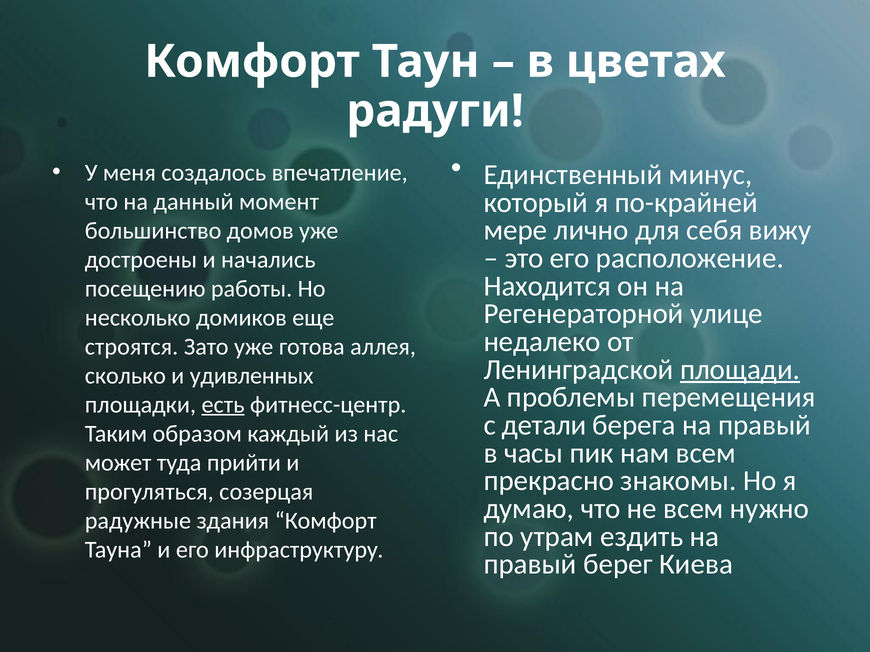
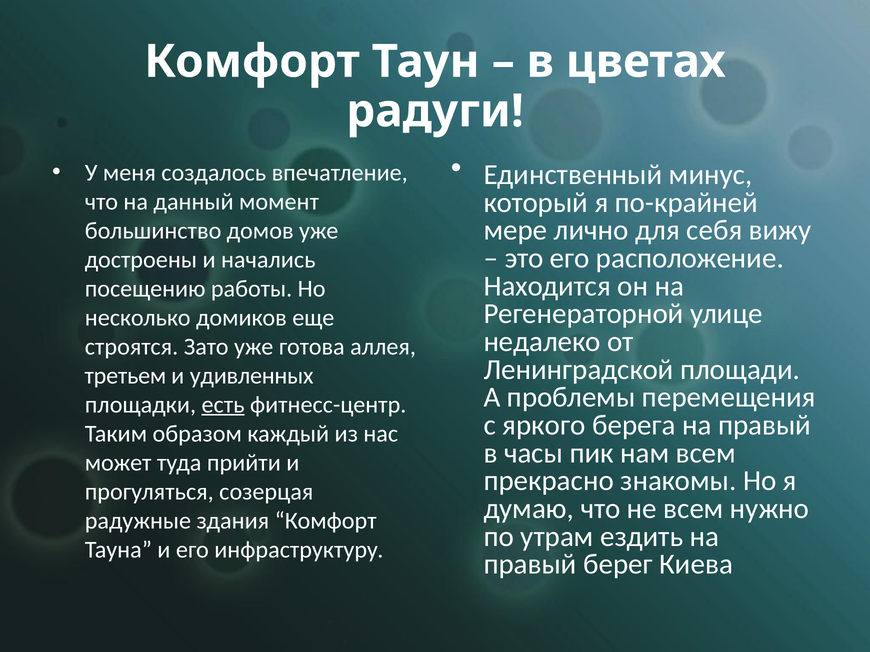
площади underline: present -> none
сколько: сколько -> третьем
детали: детали -> яркого
